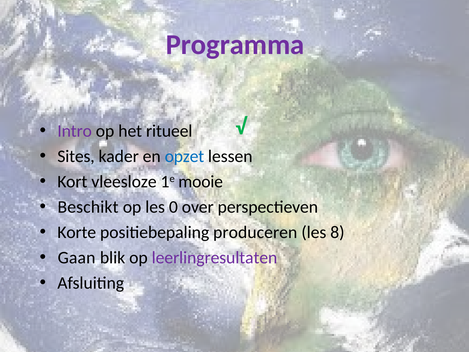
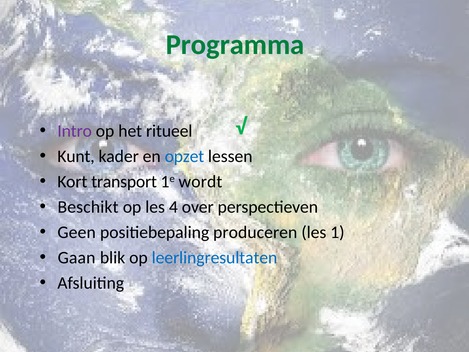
Programma colour: purple -> green
Sites: Sites -> Kunt
vleesloze: vleesloze -> transport
mooie: mooie -> wordt
0: 0 -> 4
Korte: Korte -> Geen
8: 8 -> 1
leerlingresultaten colour: purple -> blue
